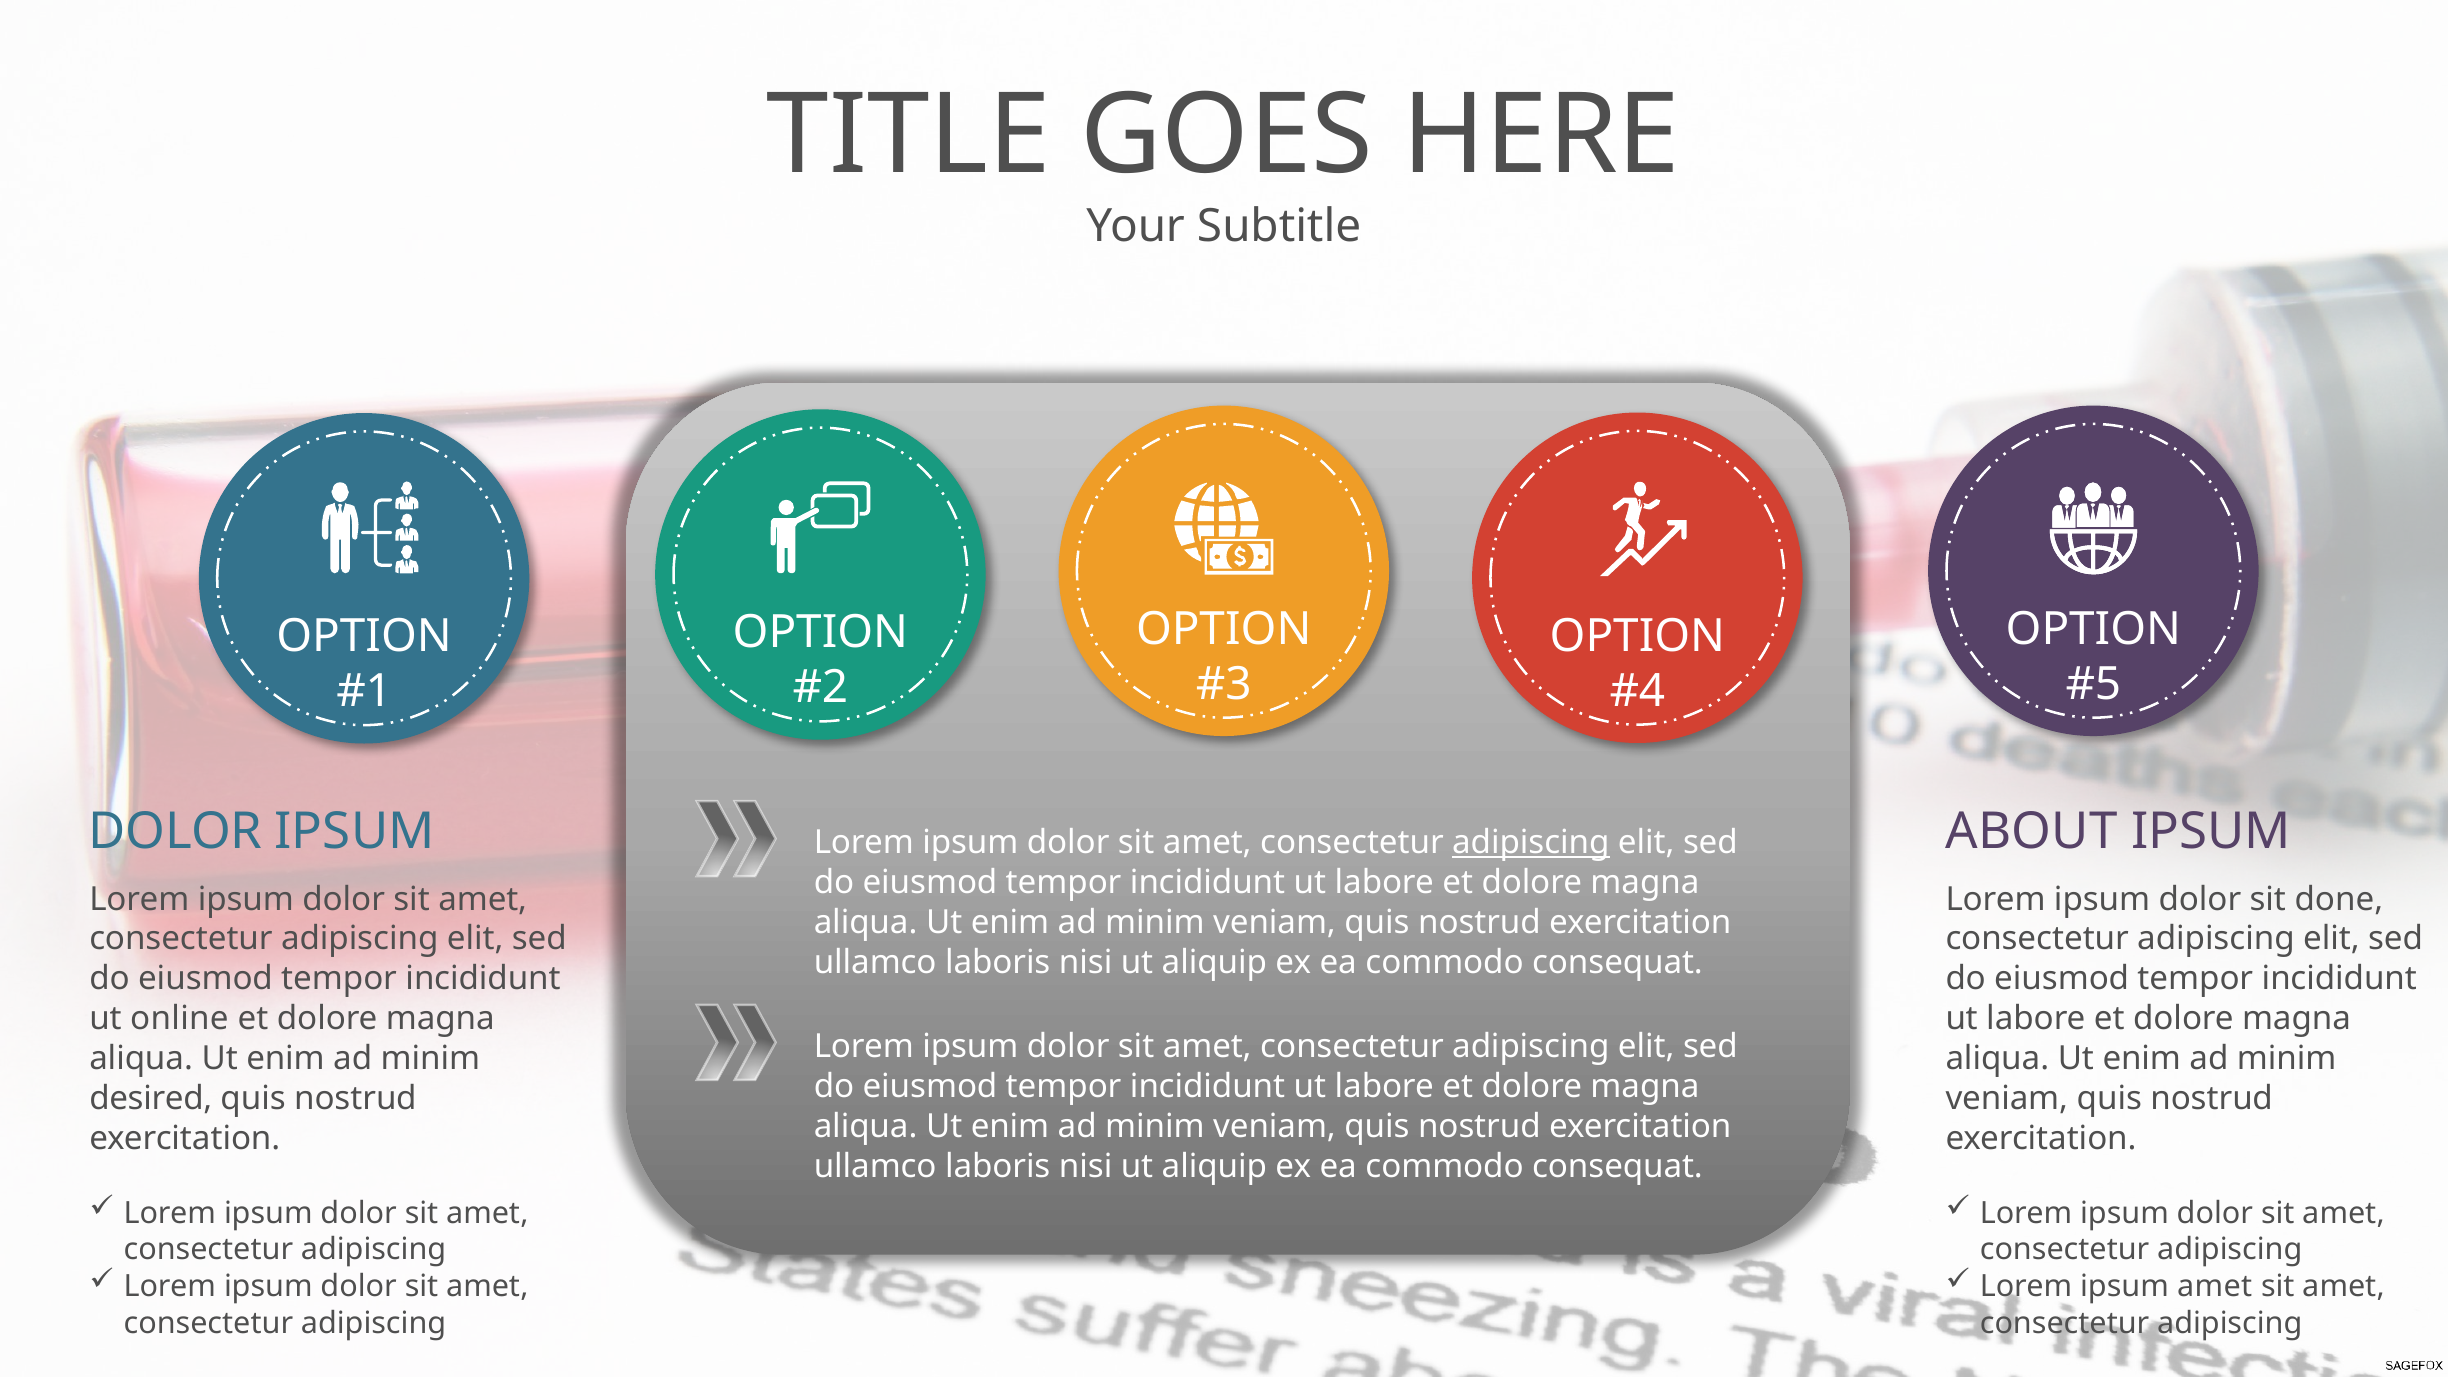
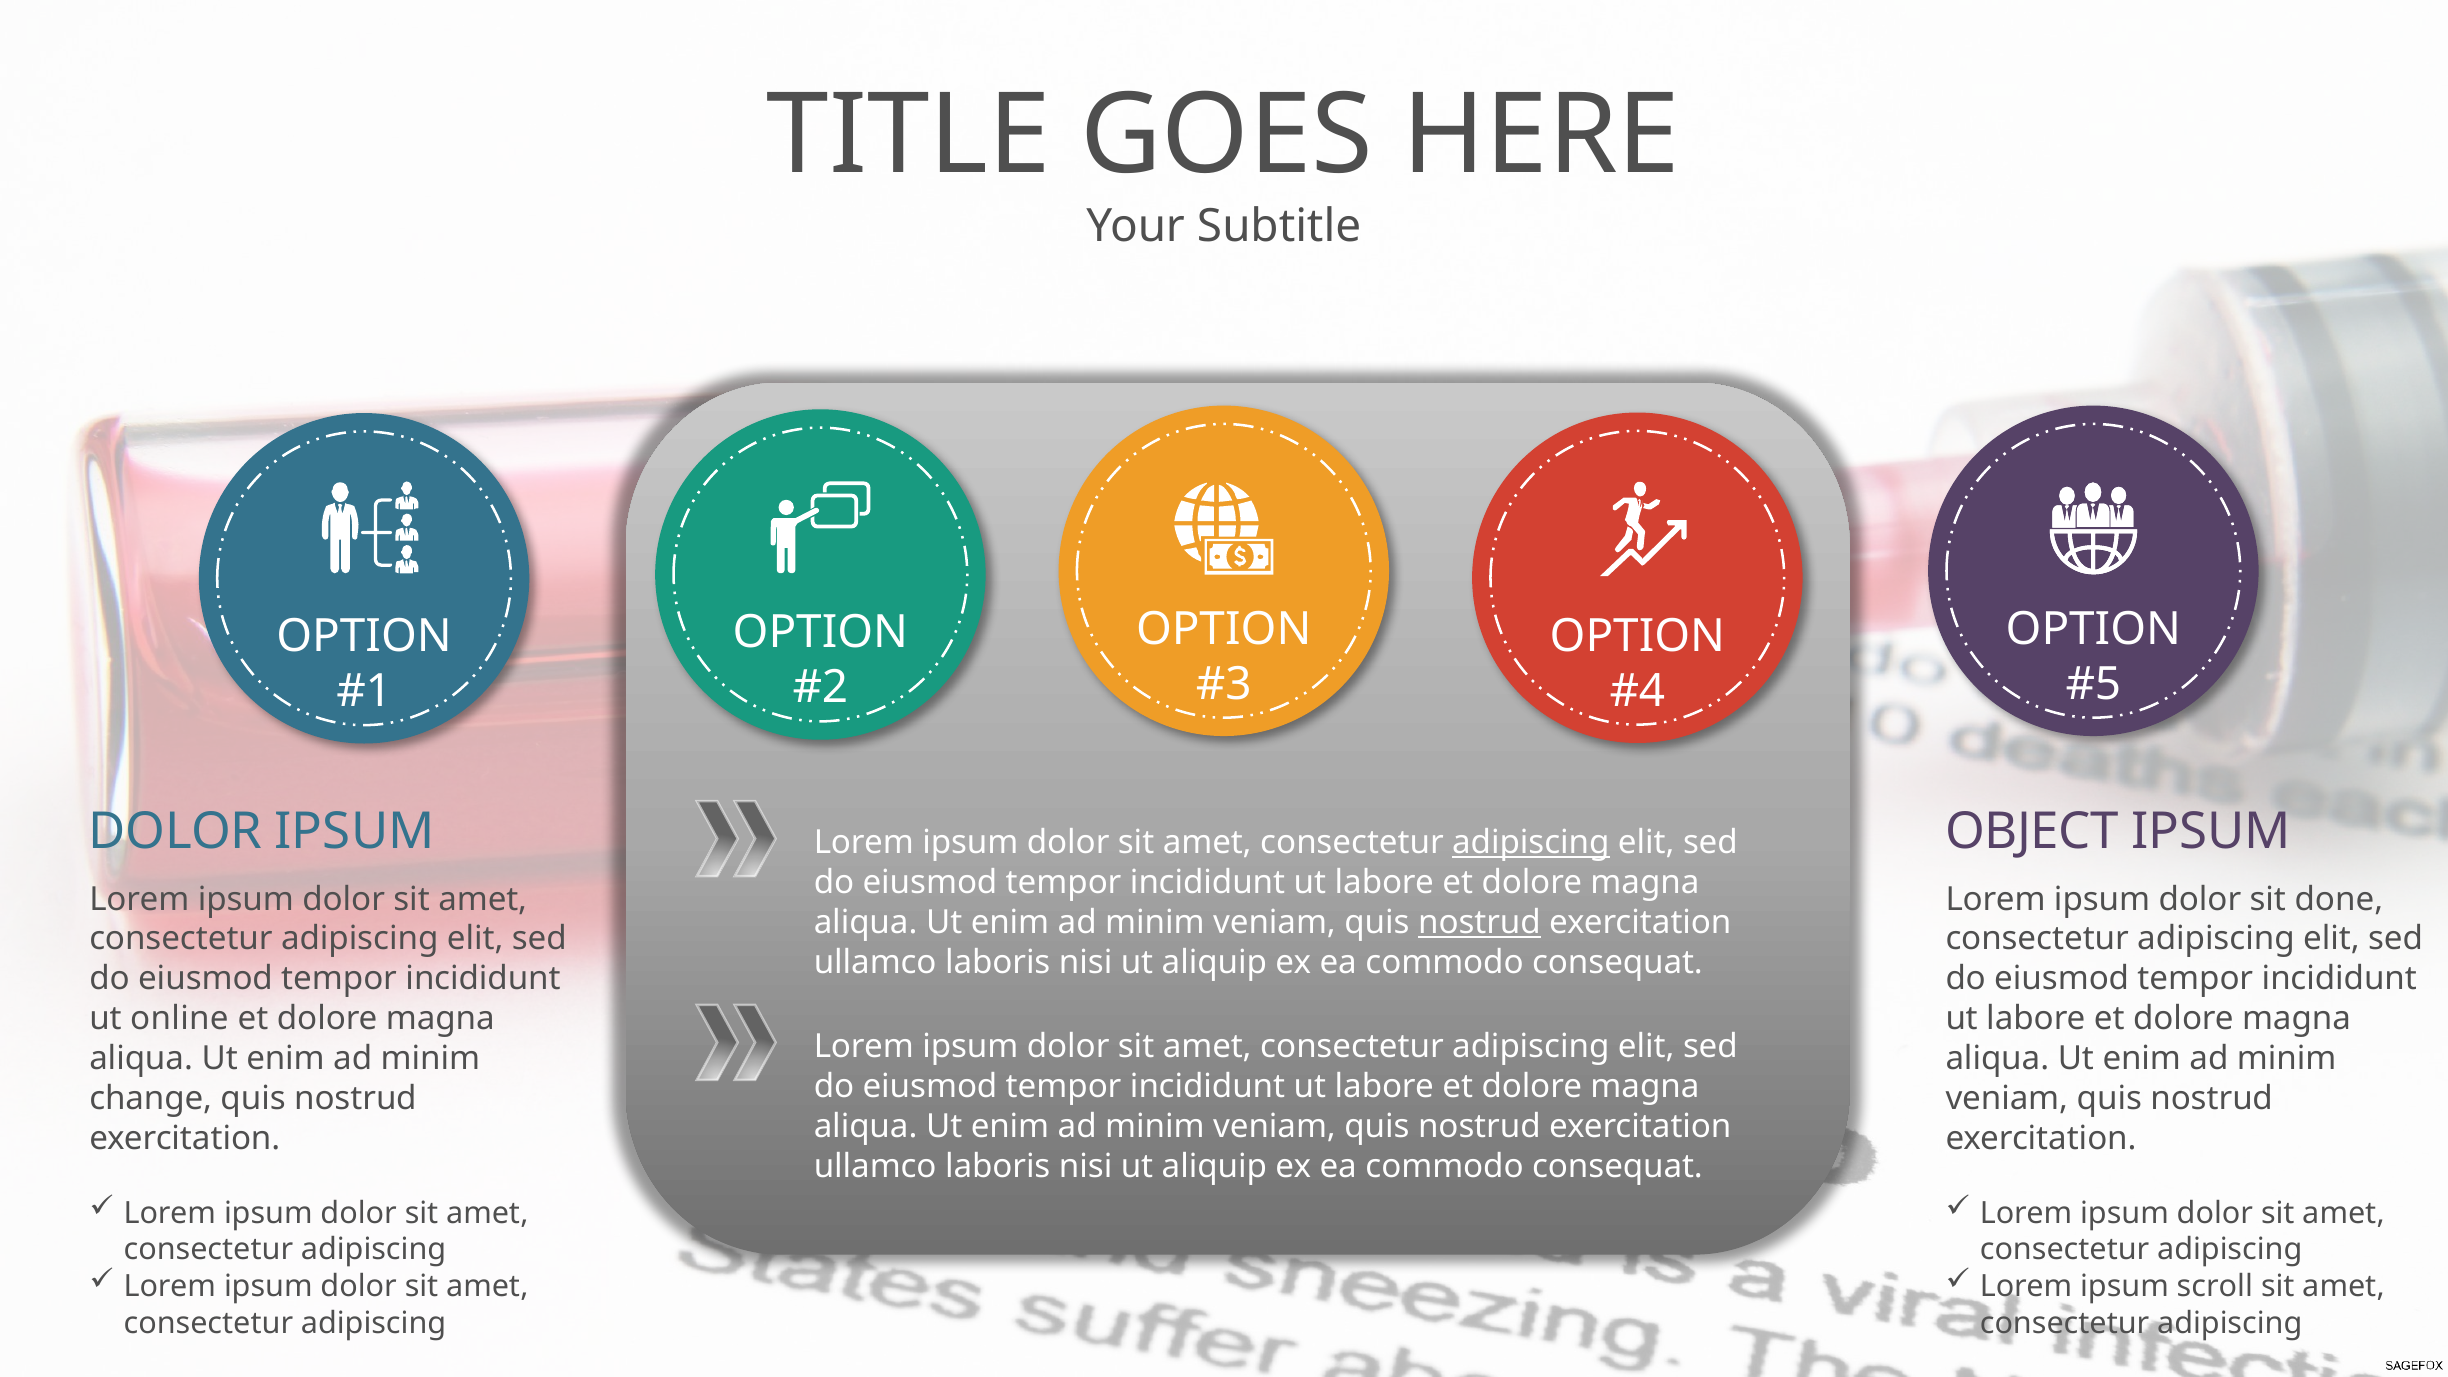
ABOUT: ABOUT -> OBJECT
nostrud at (1479, 923) underline: none -> present
desired: desired -> change
ipsum amet: amet -> scroll
